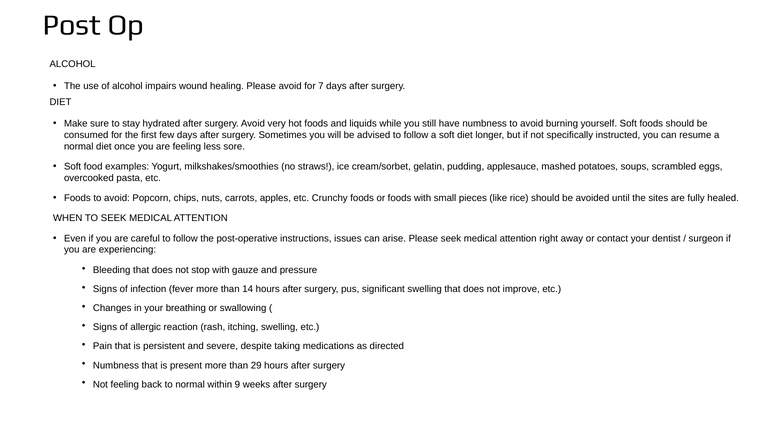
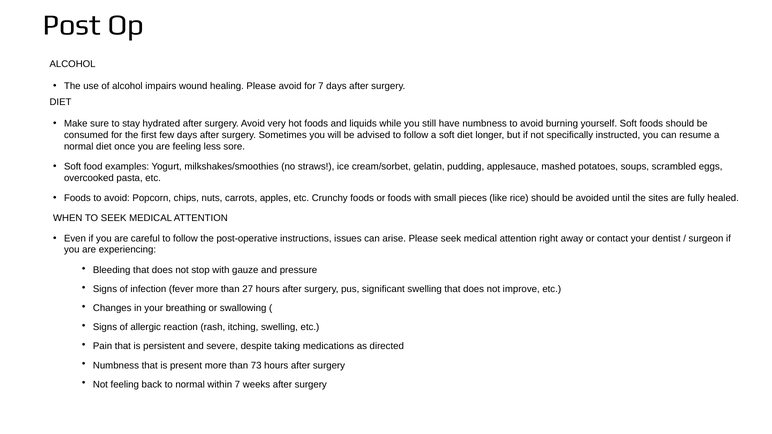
14: 14 -> 27
29: 29 -> 73
within 9: 9 -> 7
